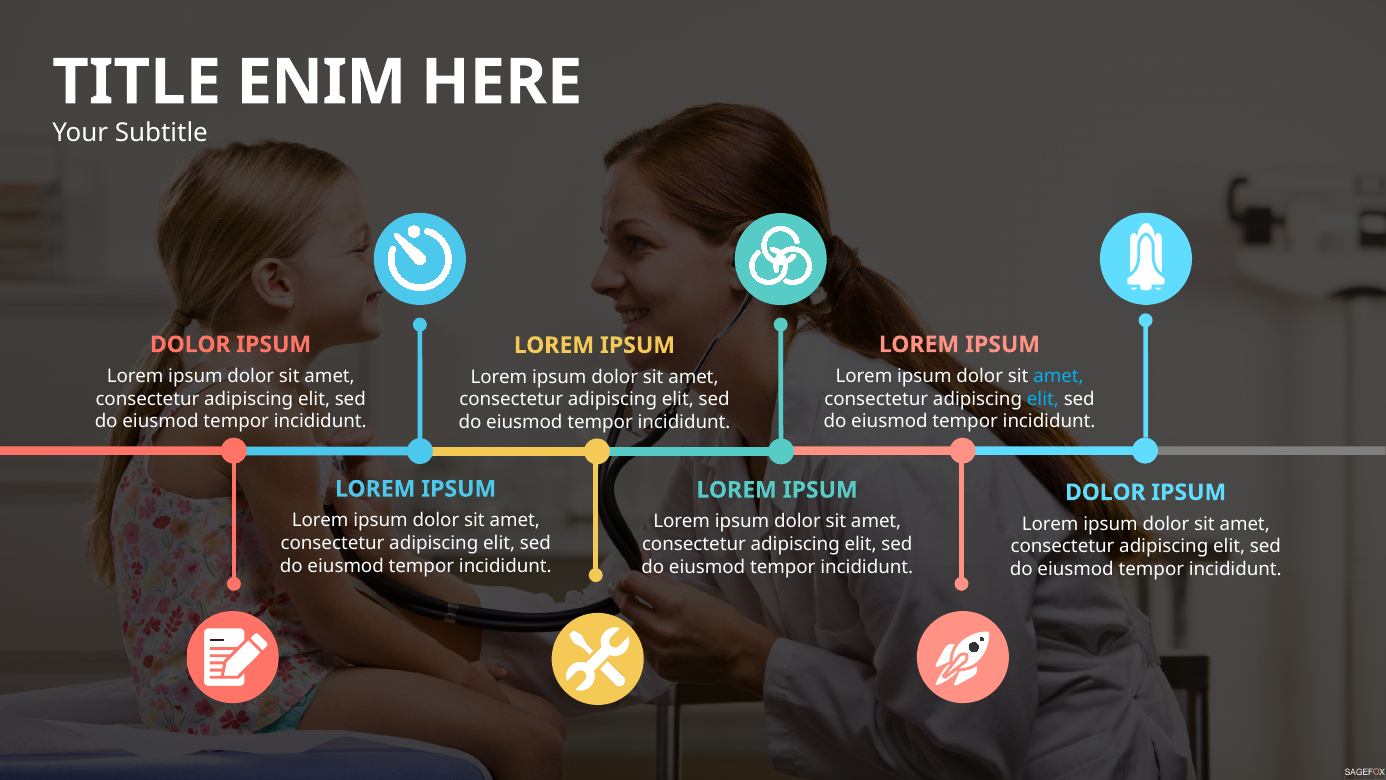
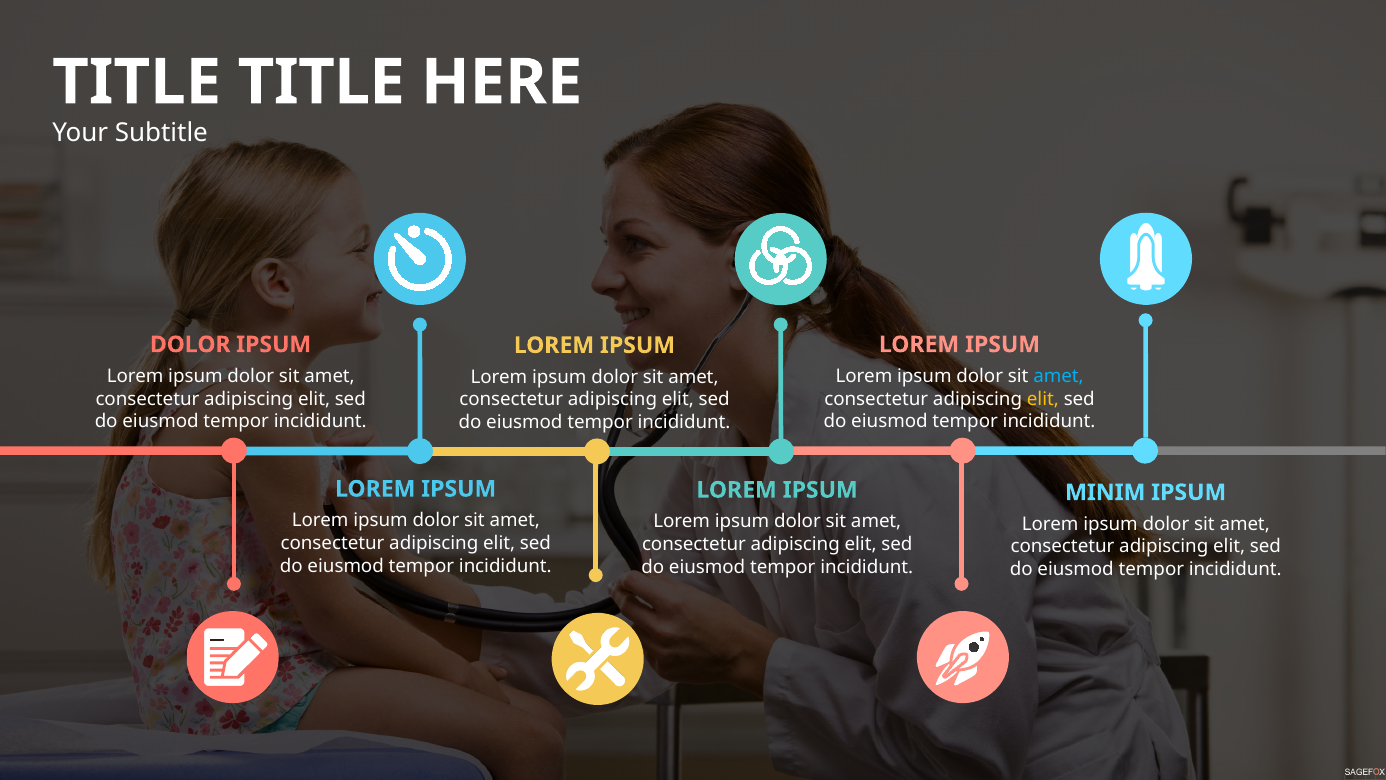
ENIM at (321, 82): ENIM -> TITLE
elit at (1043, 399) colour: light blue -> yellow
DOLOR at (1105, 492): DOLOR -> MINIM
